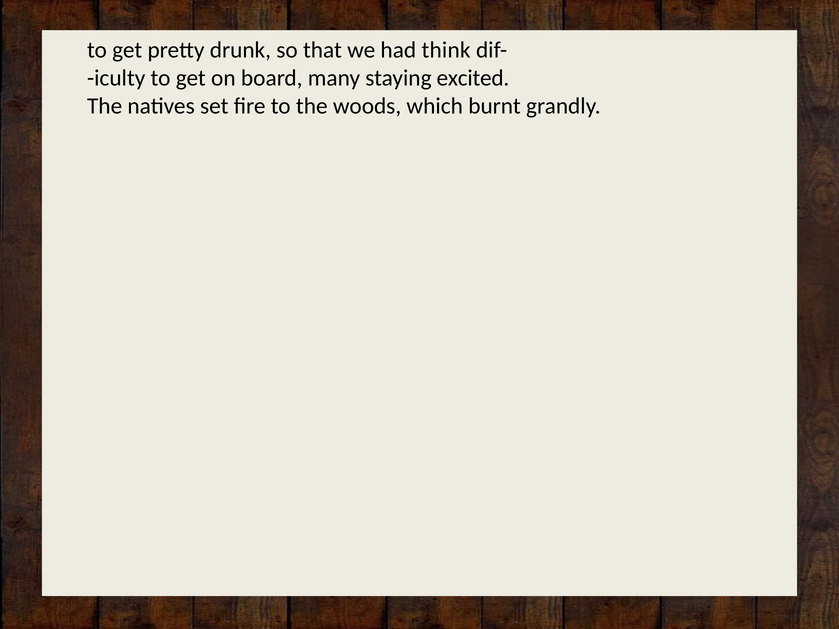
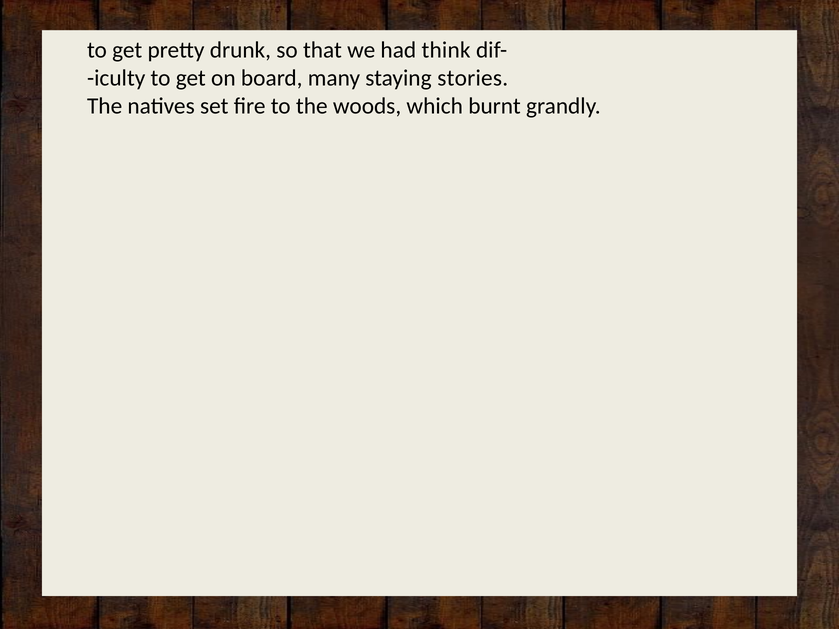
excited: excited -> stories
